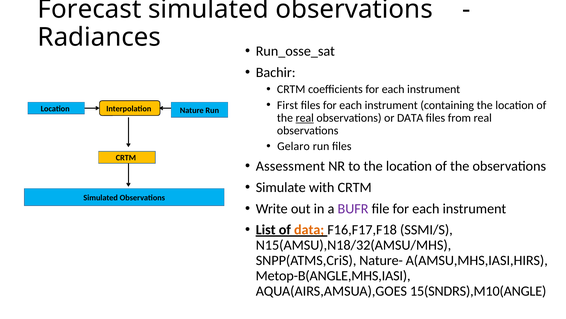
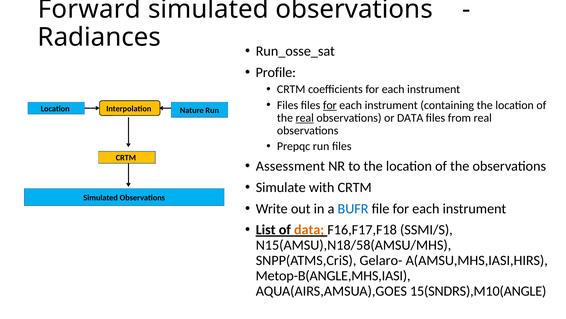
Forecast: Forecast -> Forward
Bachir: Bachir -> Profile
First at (288, 105): First -> Files
for at (330, 105) underline: none -> present
Gelaro: Gelaro -> Prepqc
BUFR colour: purple -> blue
N15(AMSU),N18/32(AMSU/MHS: N15(AMSU),N18/32(AMSU/MHS -> N15(AMSU),N18/58(AMSU/MHS
Nature-: Nature- -> Gelaro-
